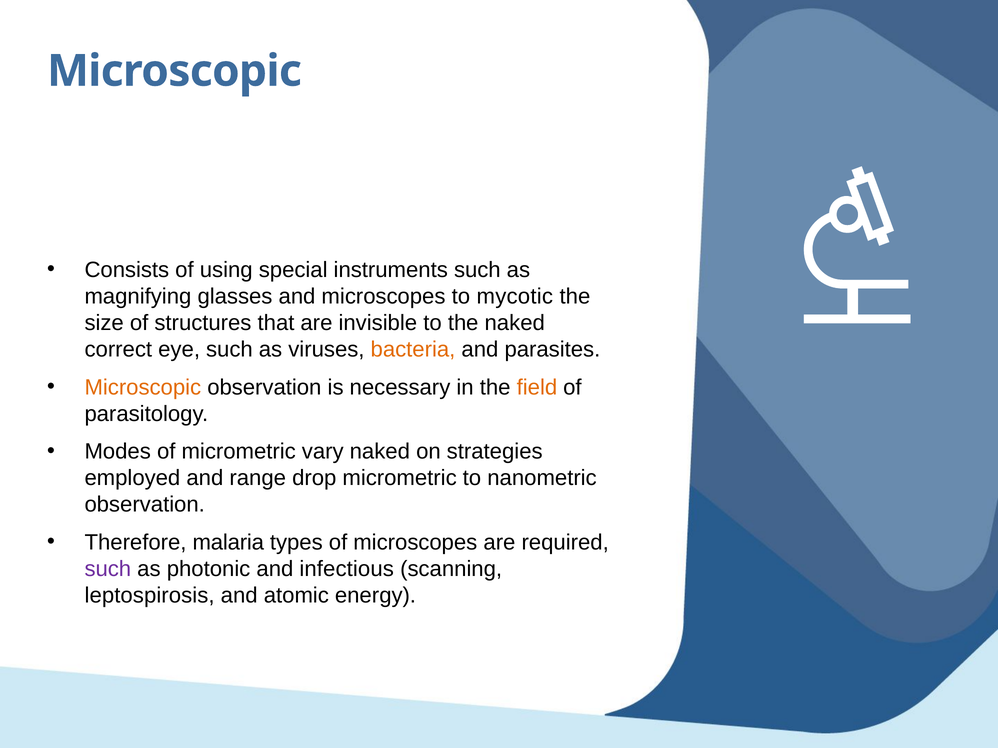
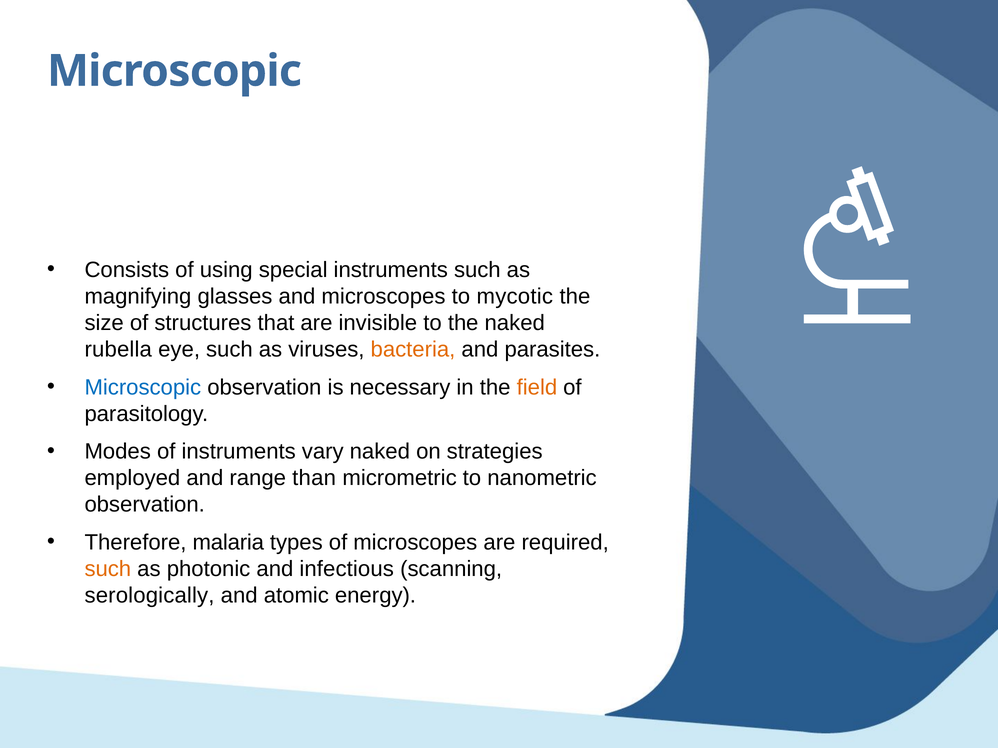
correct: correct -> rubella
Microscopic at (143, 388) colour: orange -> blue
of micrometric: micrometric -> instruments
drop: drop -> than
such at (108, 569) colour: purple -> orange
leptospirosis: leptospirosis -> serologically
